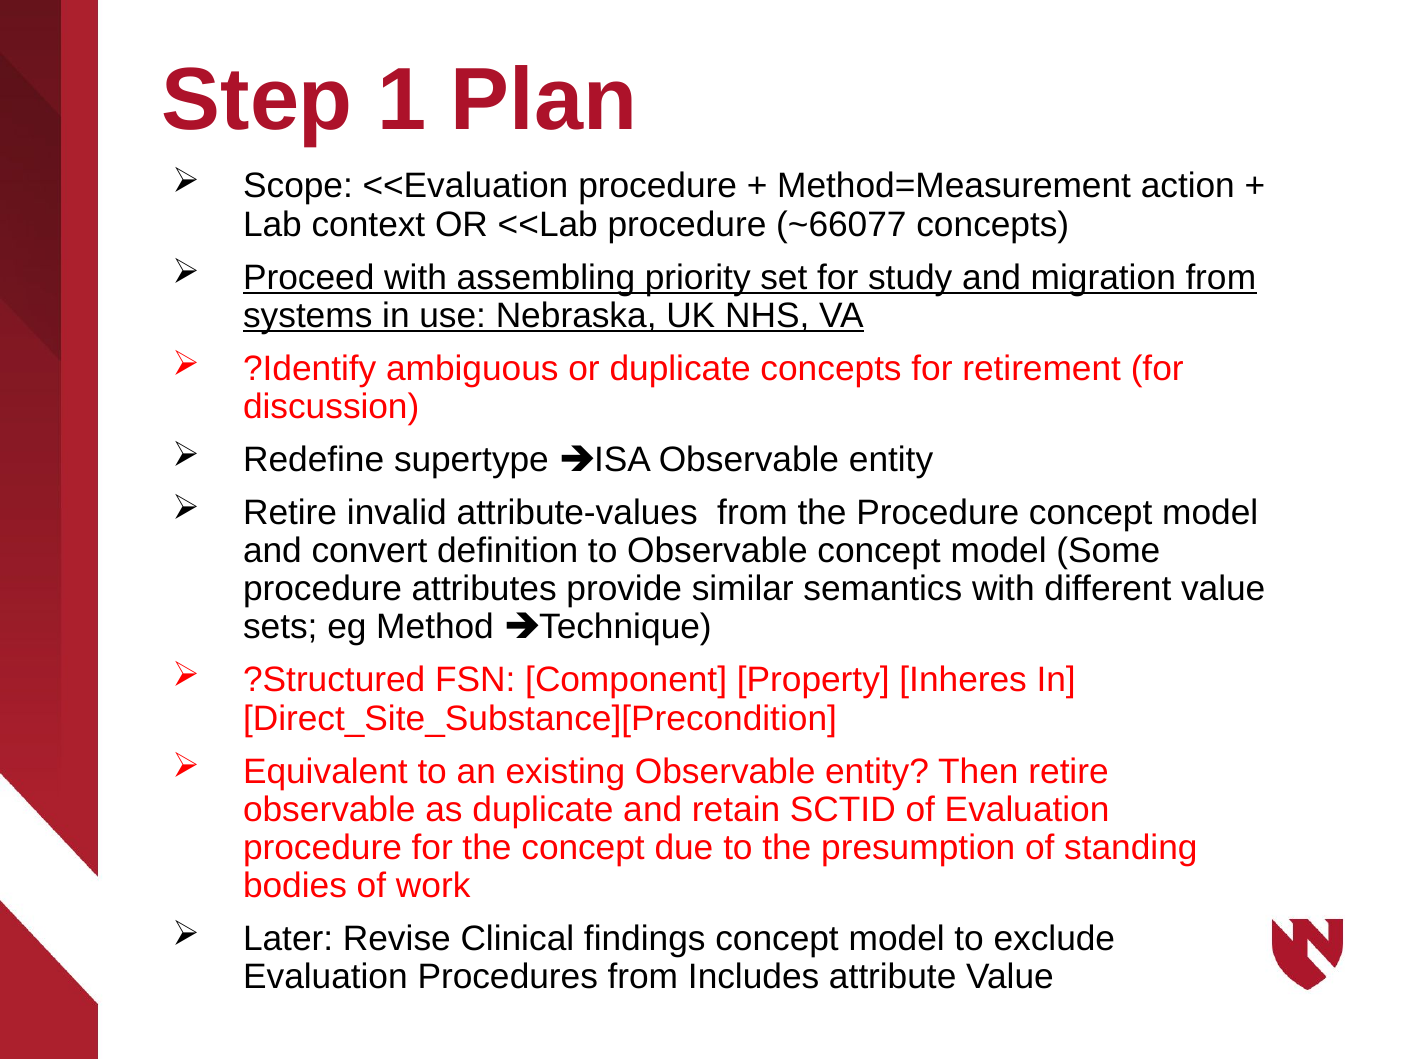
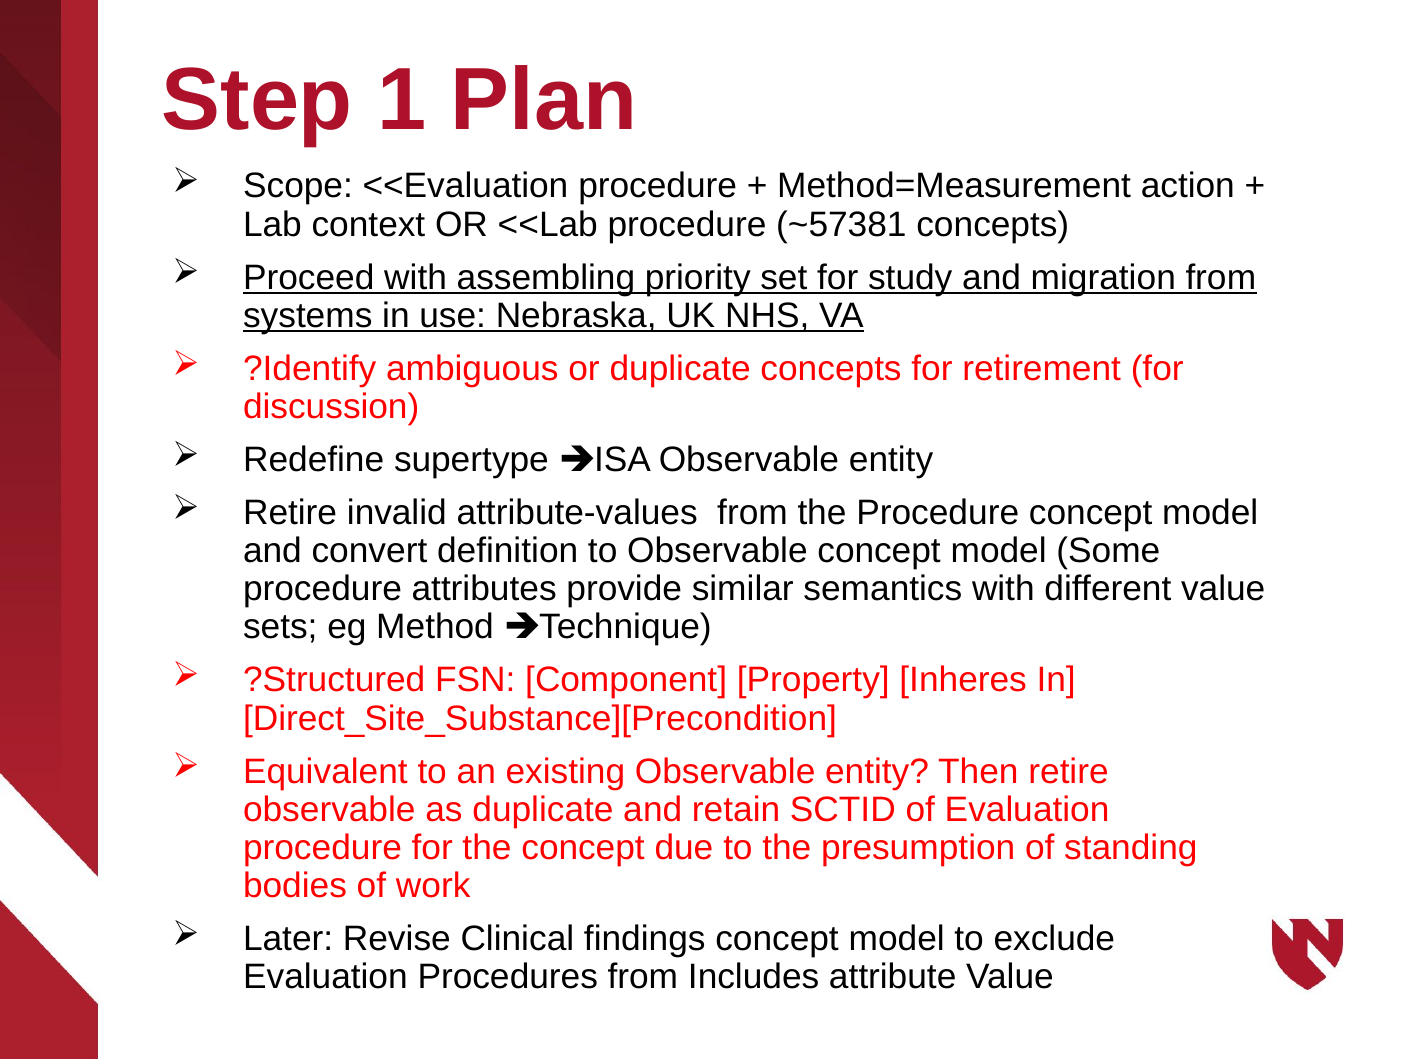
~66077: ~66077 -> ~57381
